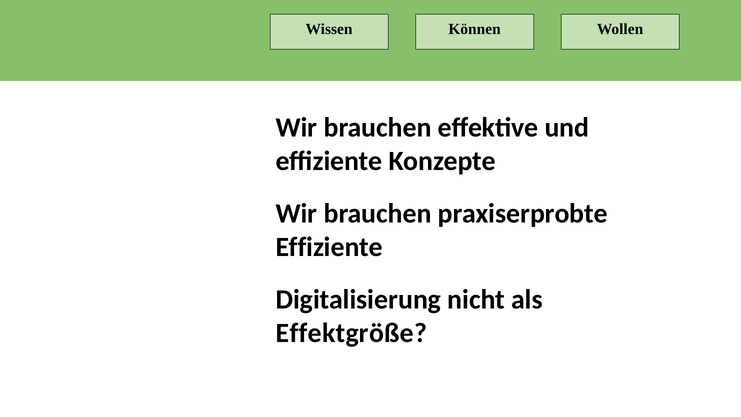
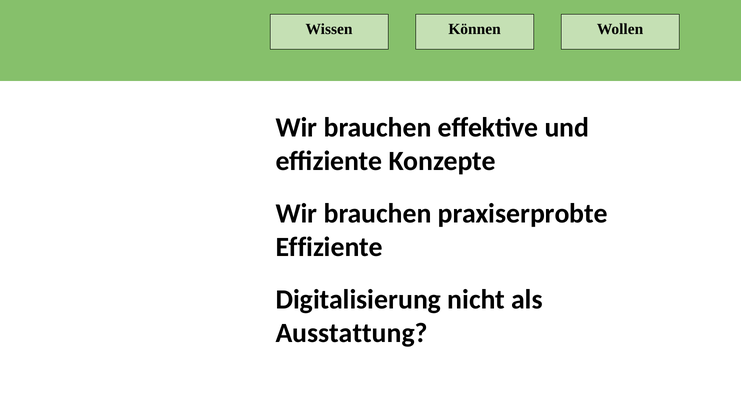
Effektgröße: Effektgröße -> Ausstattung
